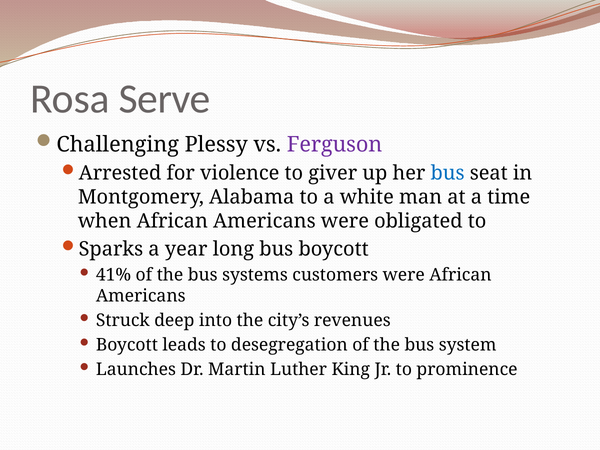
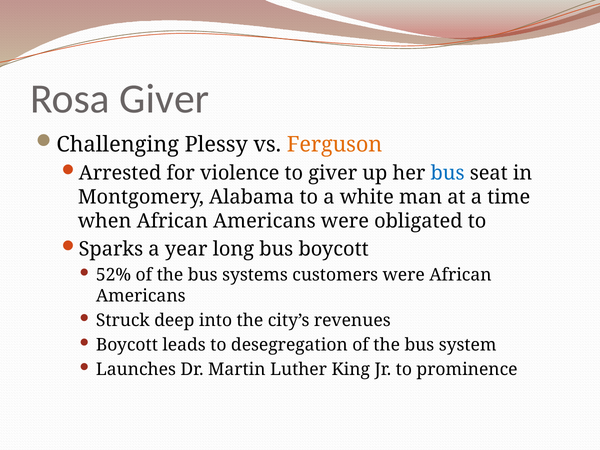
Rosa Serve: Serve -> Giver
Ferguson colour: purple -> orange
41%: 41% -> 52%
